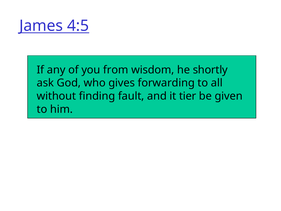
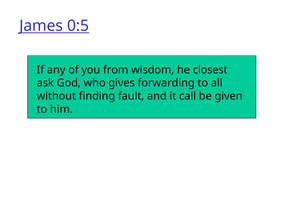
4:5: 4:5 -> 0:5
shortly: shortly -> closest
tier: tier -> call
